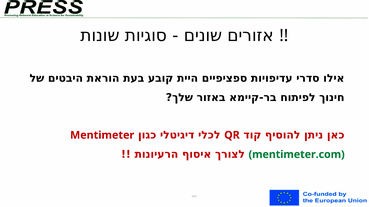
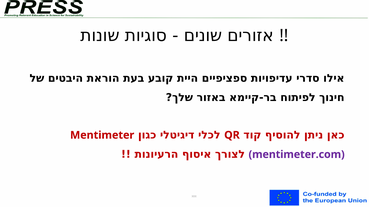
mentimeter.com colour: green -> purple
